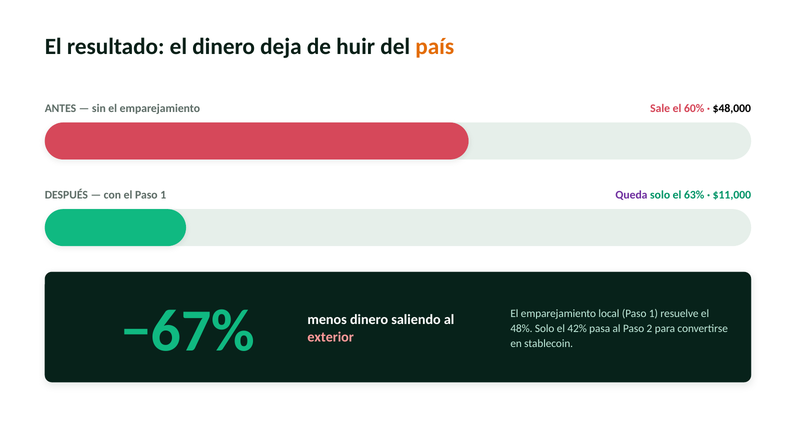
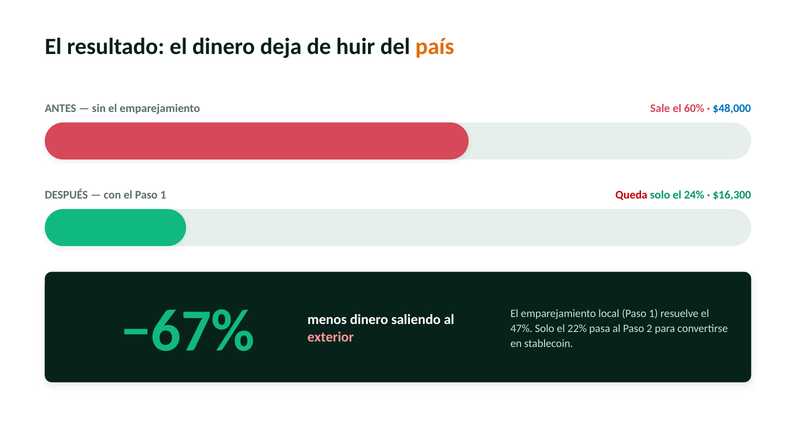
$48,000 colour: black -> blue
Queda colour: purple -> red
63%: 63% -> 24%
$11,000: $11,000 -> $16,300
48%: 48% -> 47%
42%: 42% -> 22%
